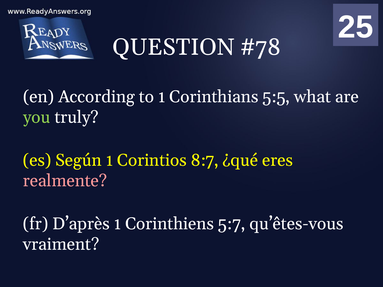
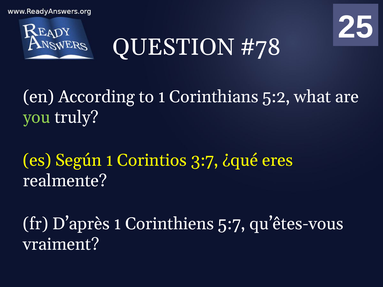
5:5: 5:5 -> 5:2
8:7: 8:7 -> 3:7
realmente colour: pink -> white
